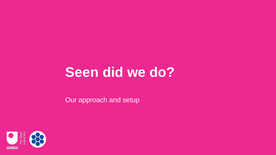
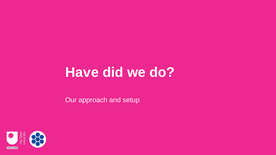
Seen: Seen -> Have
